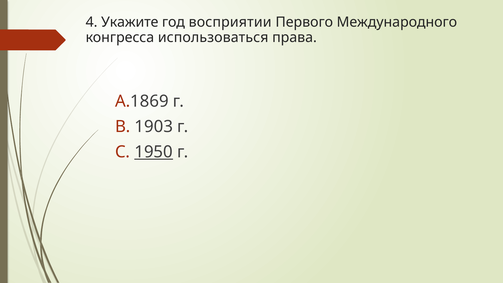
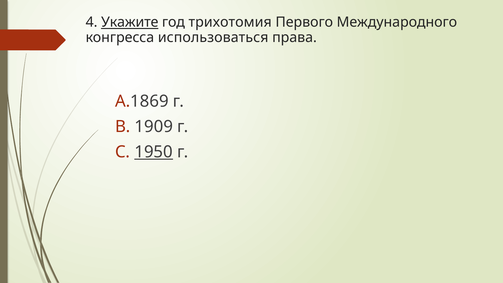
Укажите underline: none -> present
восприятии: восприятии -> трихотомия
1903: 1903 -> 1909
